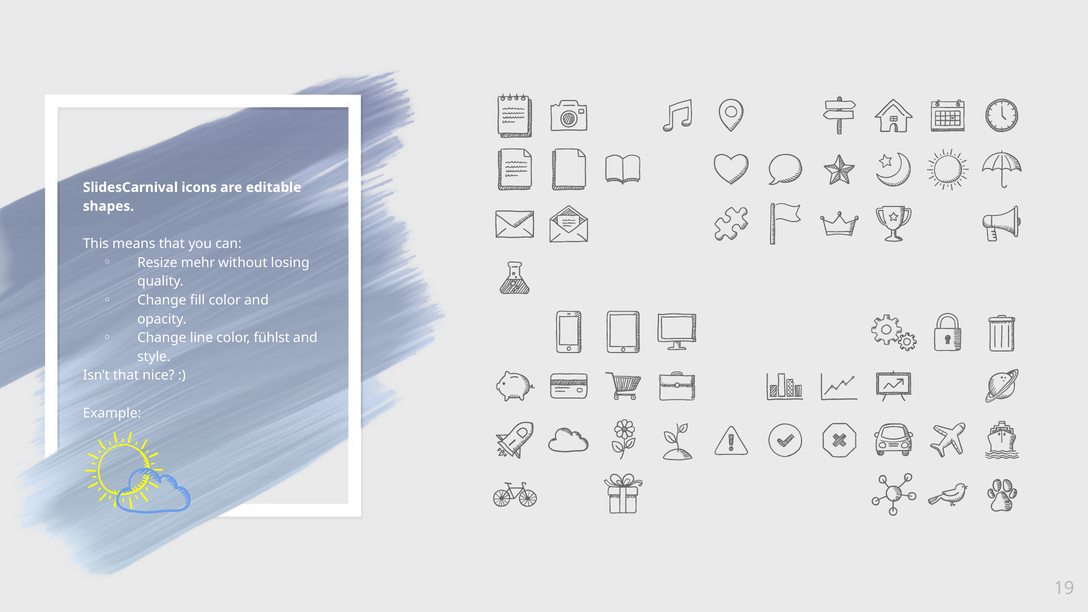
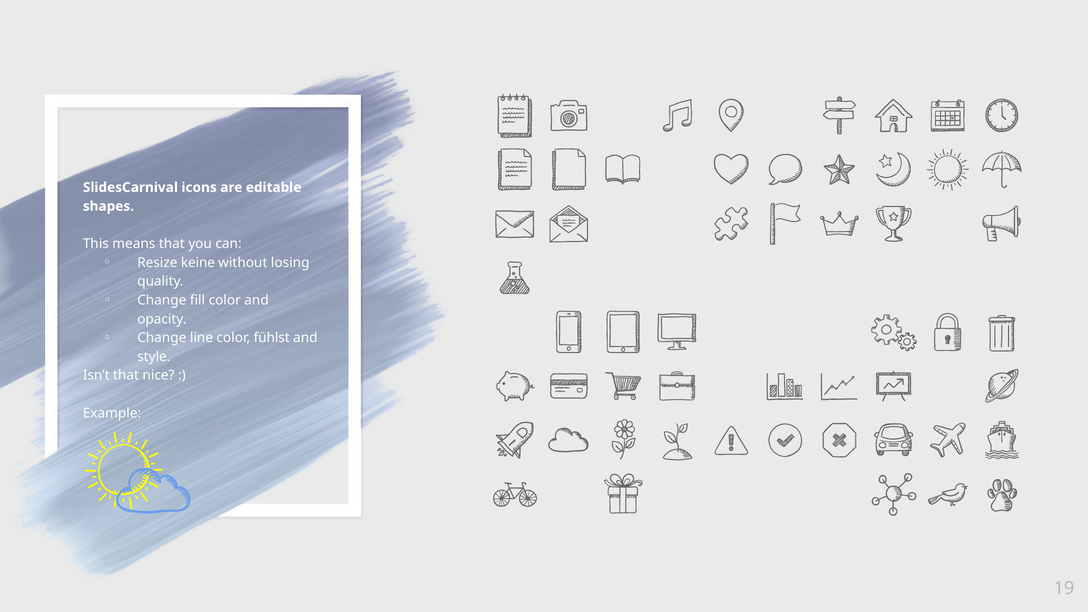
mehr: mehr -> keine
